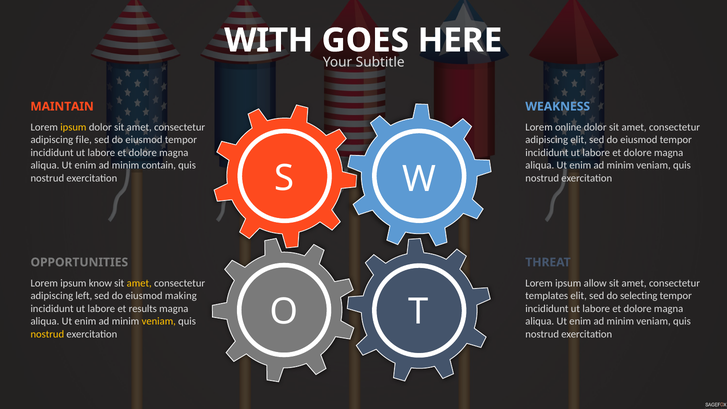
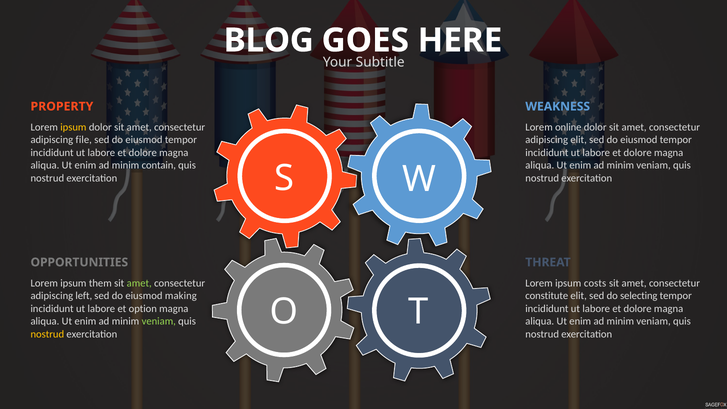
WITH: WITH -> BLOG
MAINTAIN: MAINTAIN -> PROPERTY
know: know -> them
amet at (139, 283) colour: yellow -> light green
allow: allow -> costs
templates: templates -> constitute
results: results -> option
veniam at (159, 321) colour: yellow -> light green
